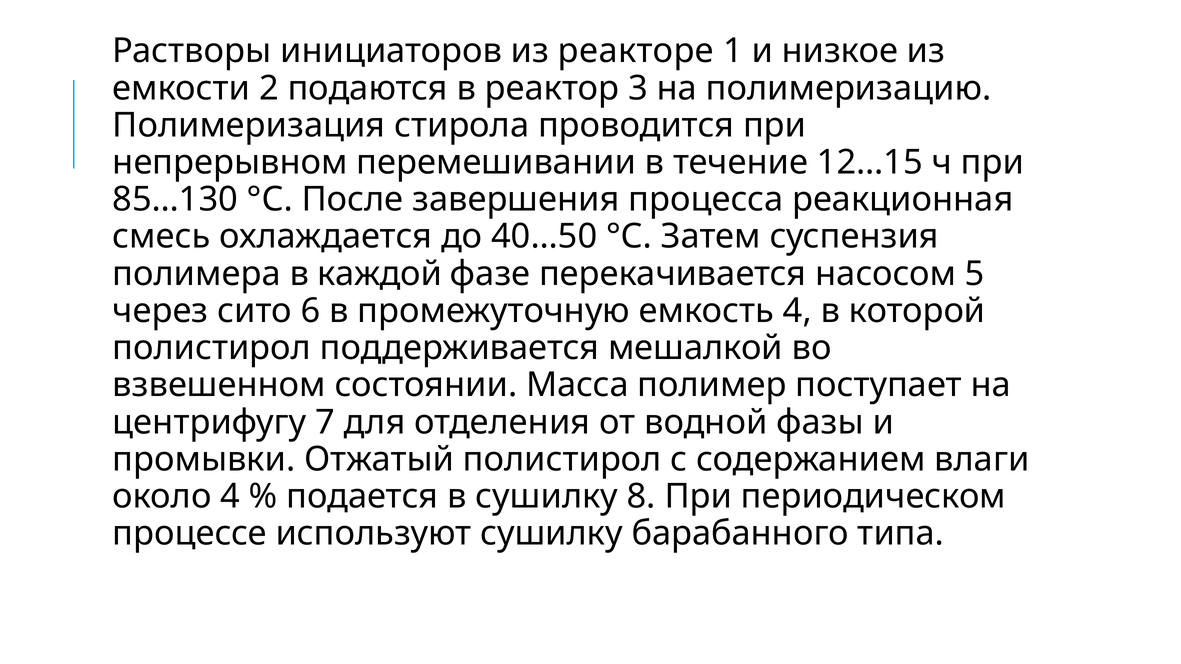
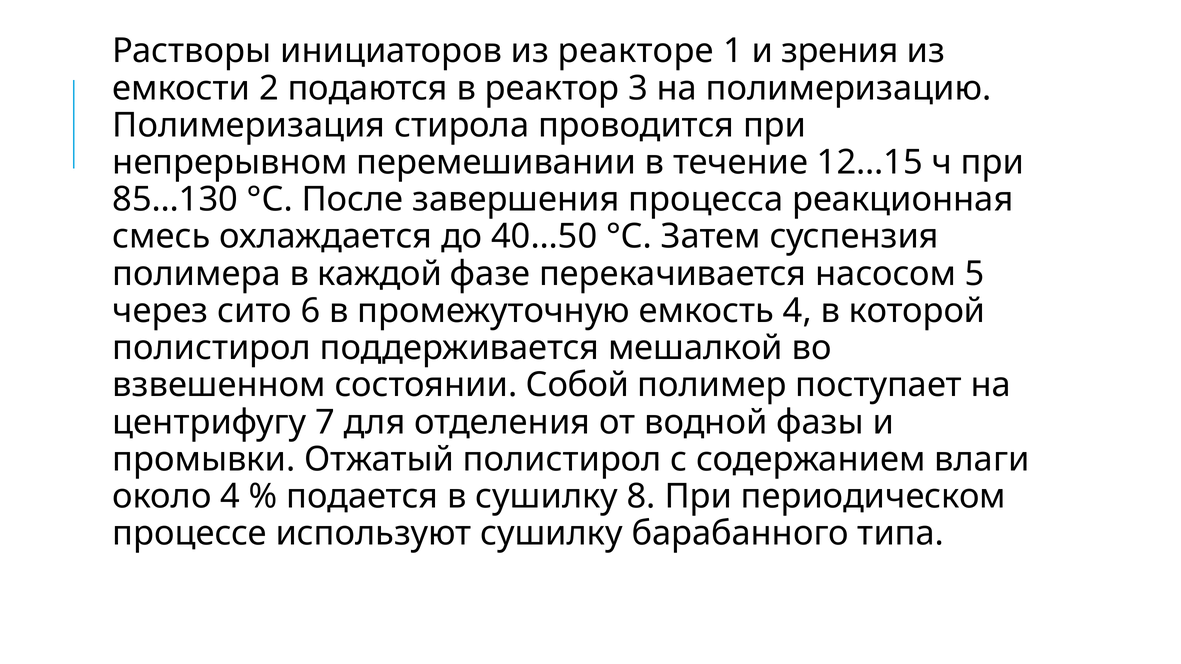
низкое: низкое -> зрения
Масса: Масса -> Собой
